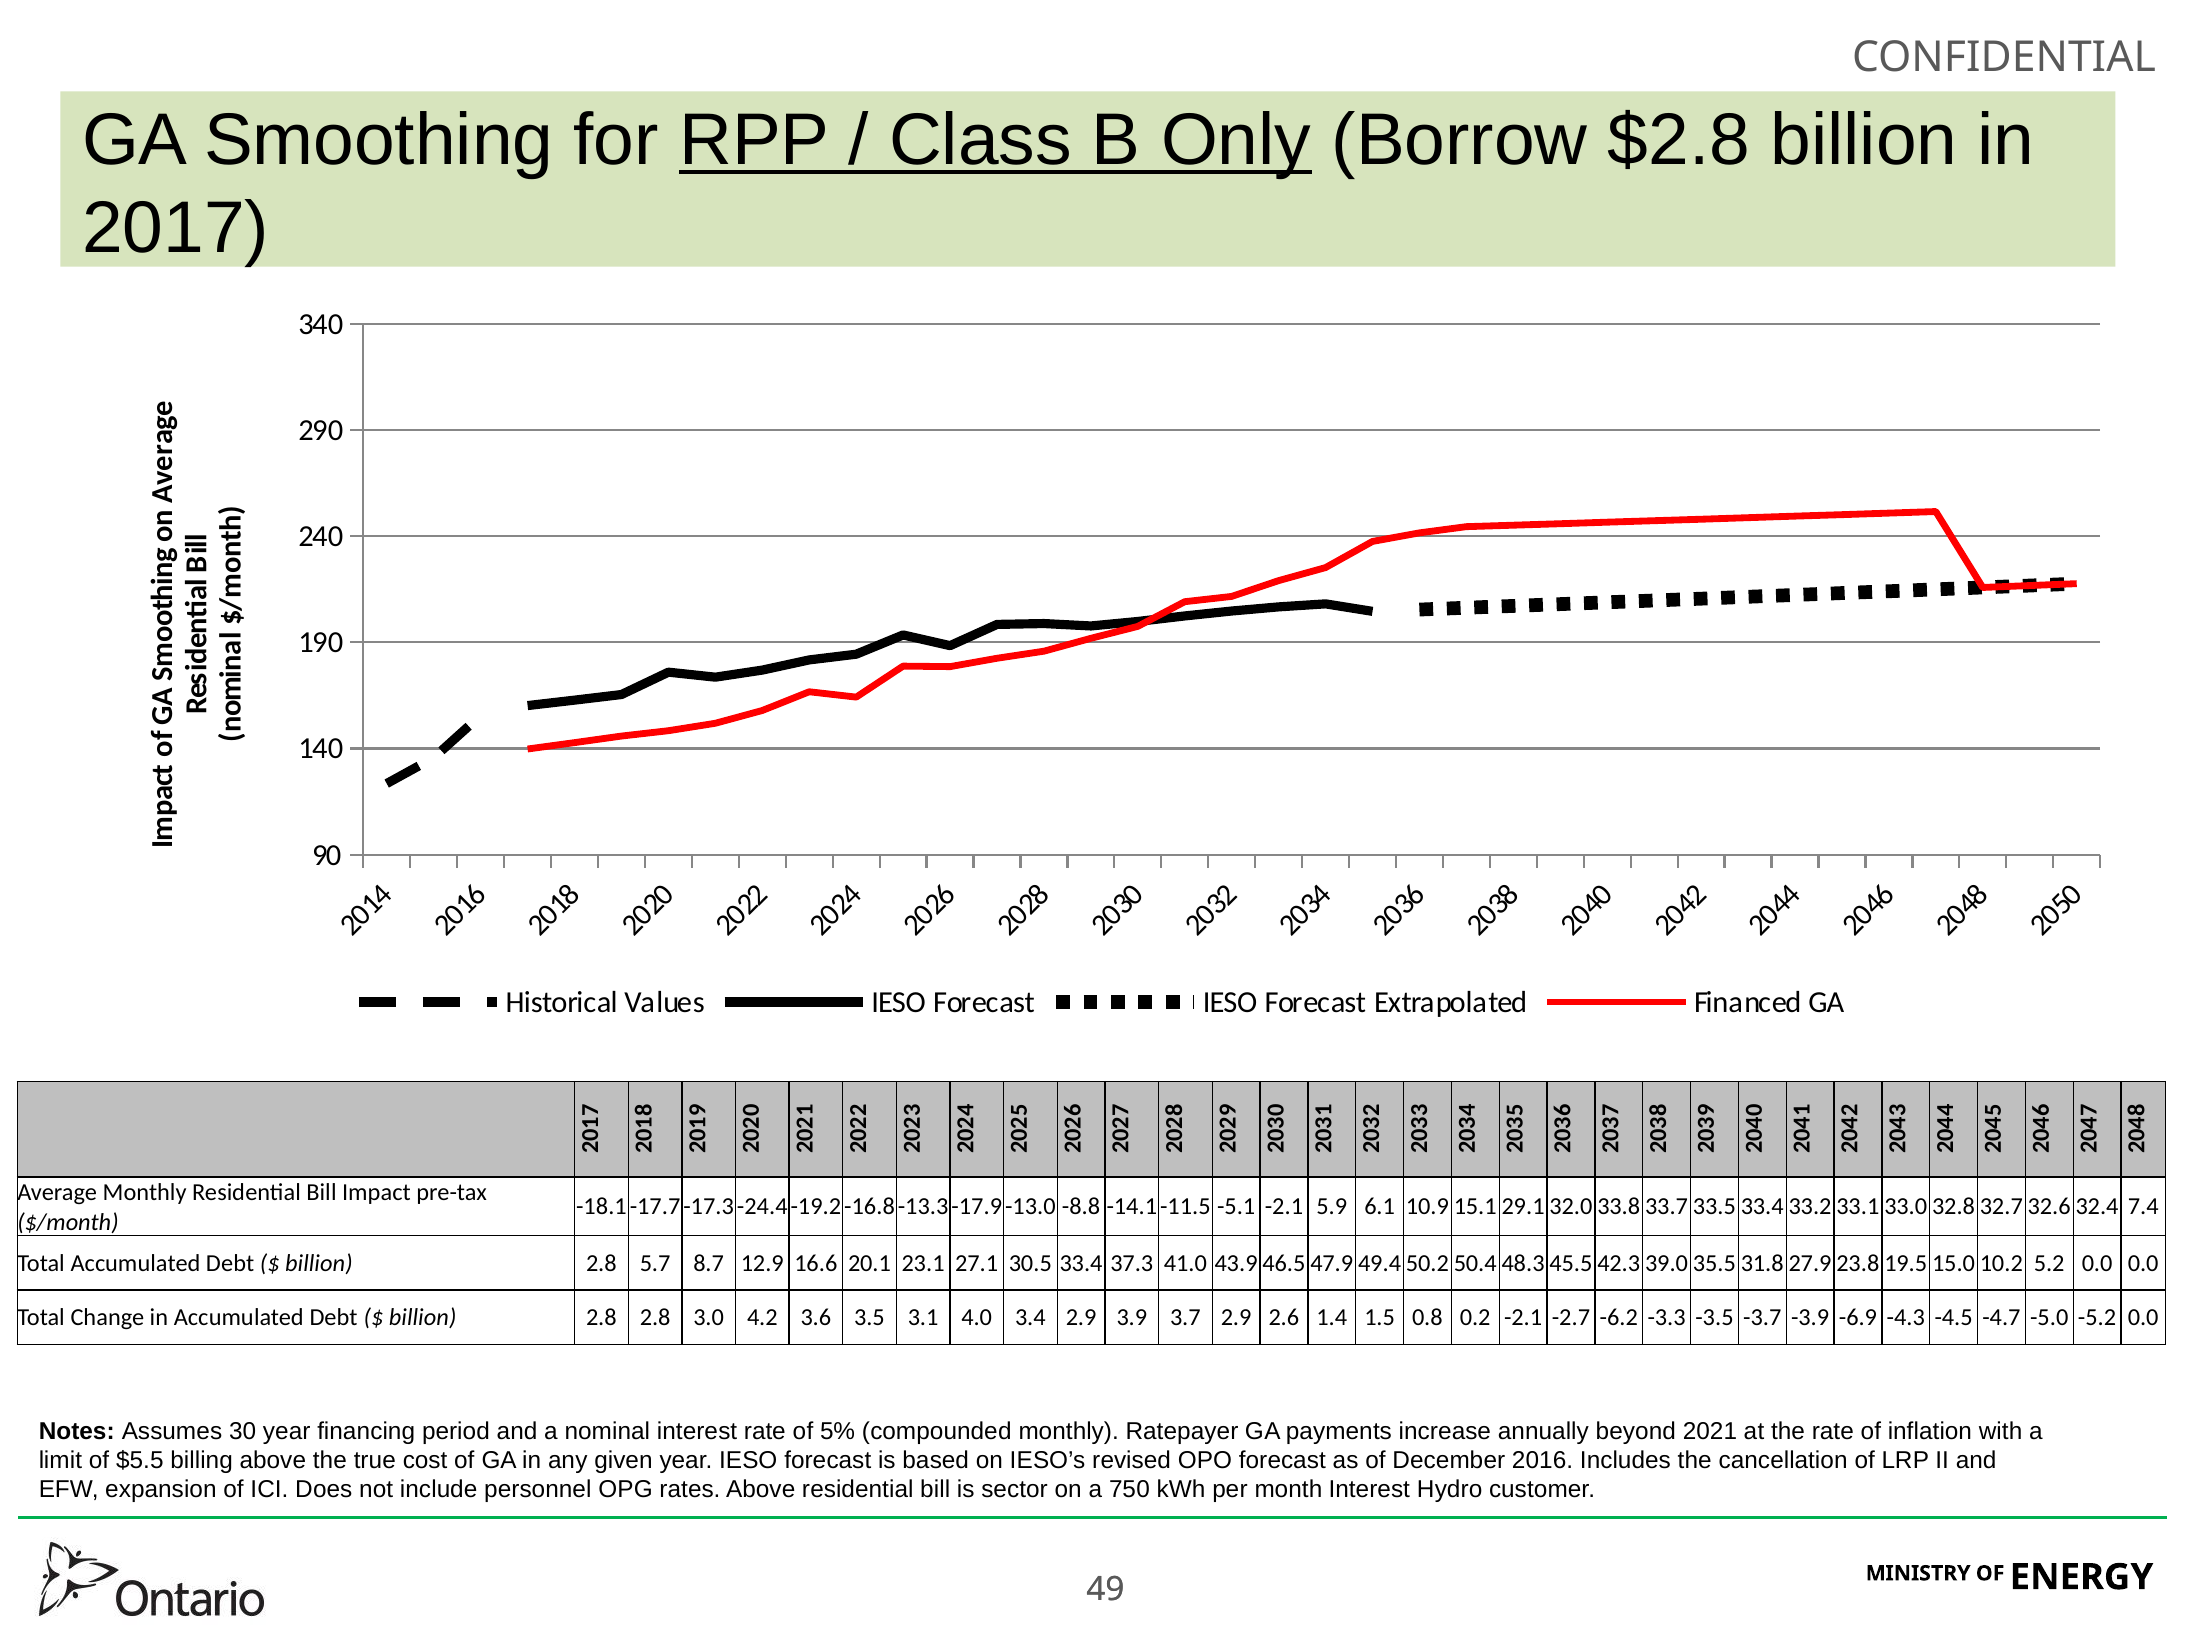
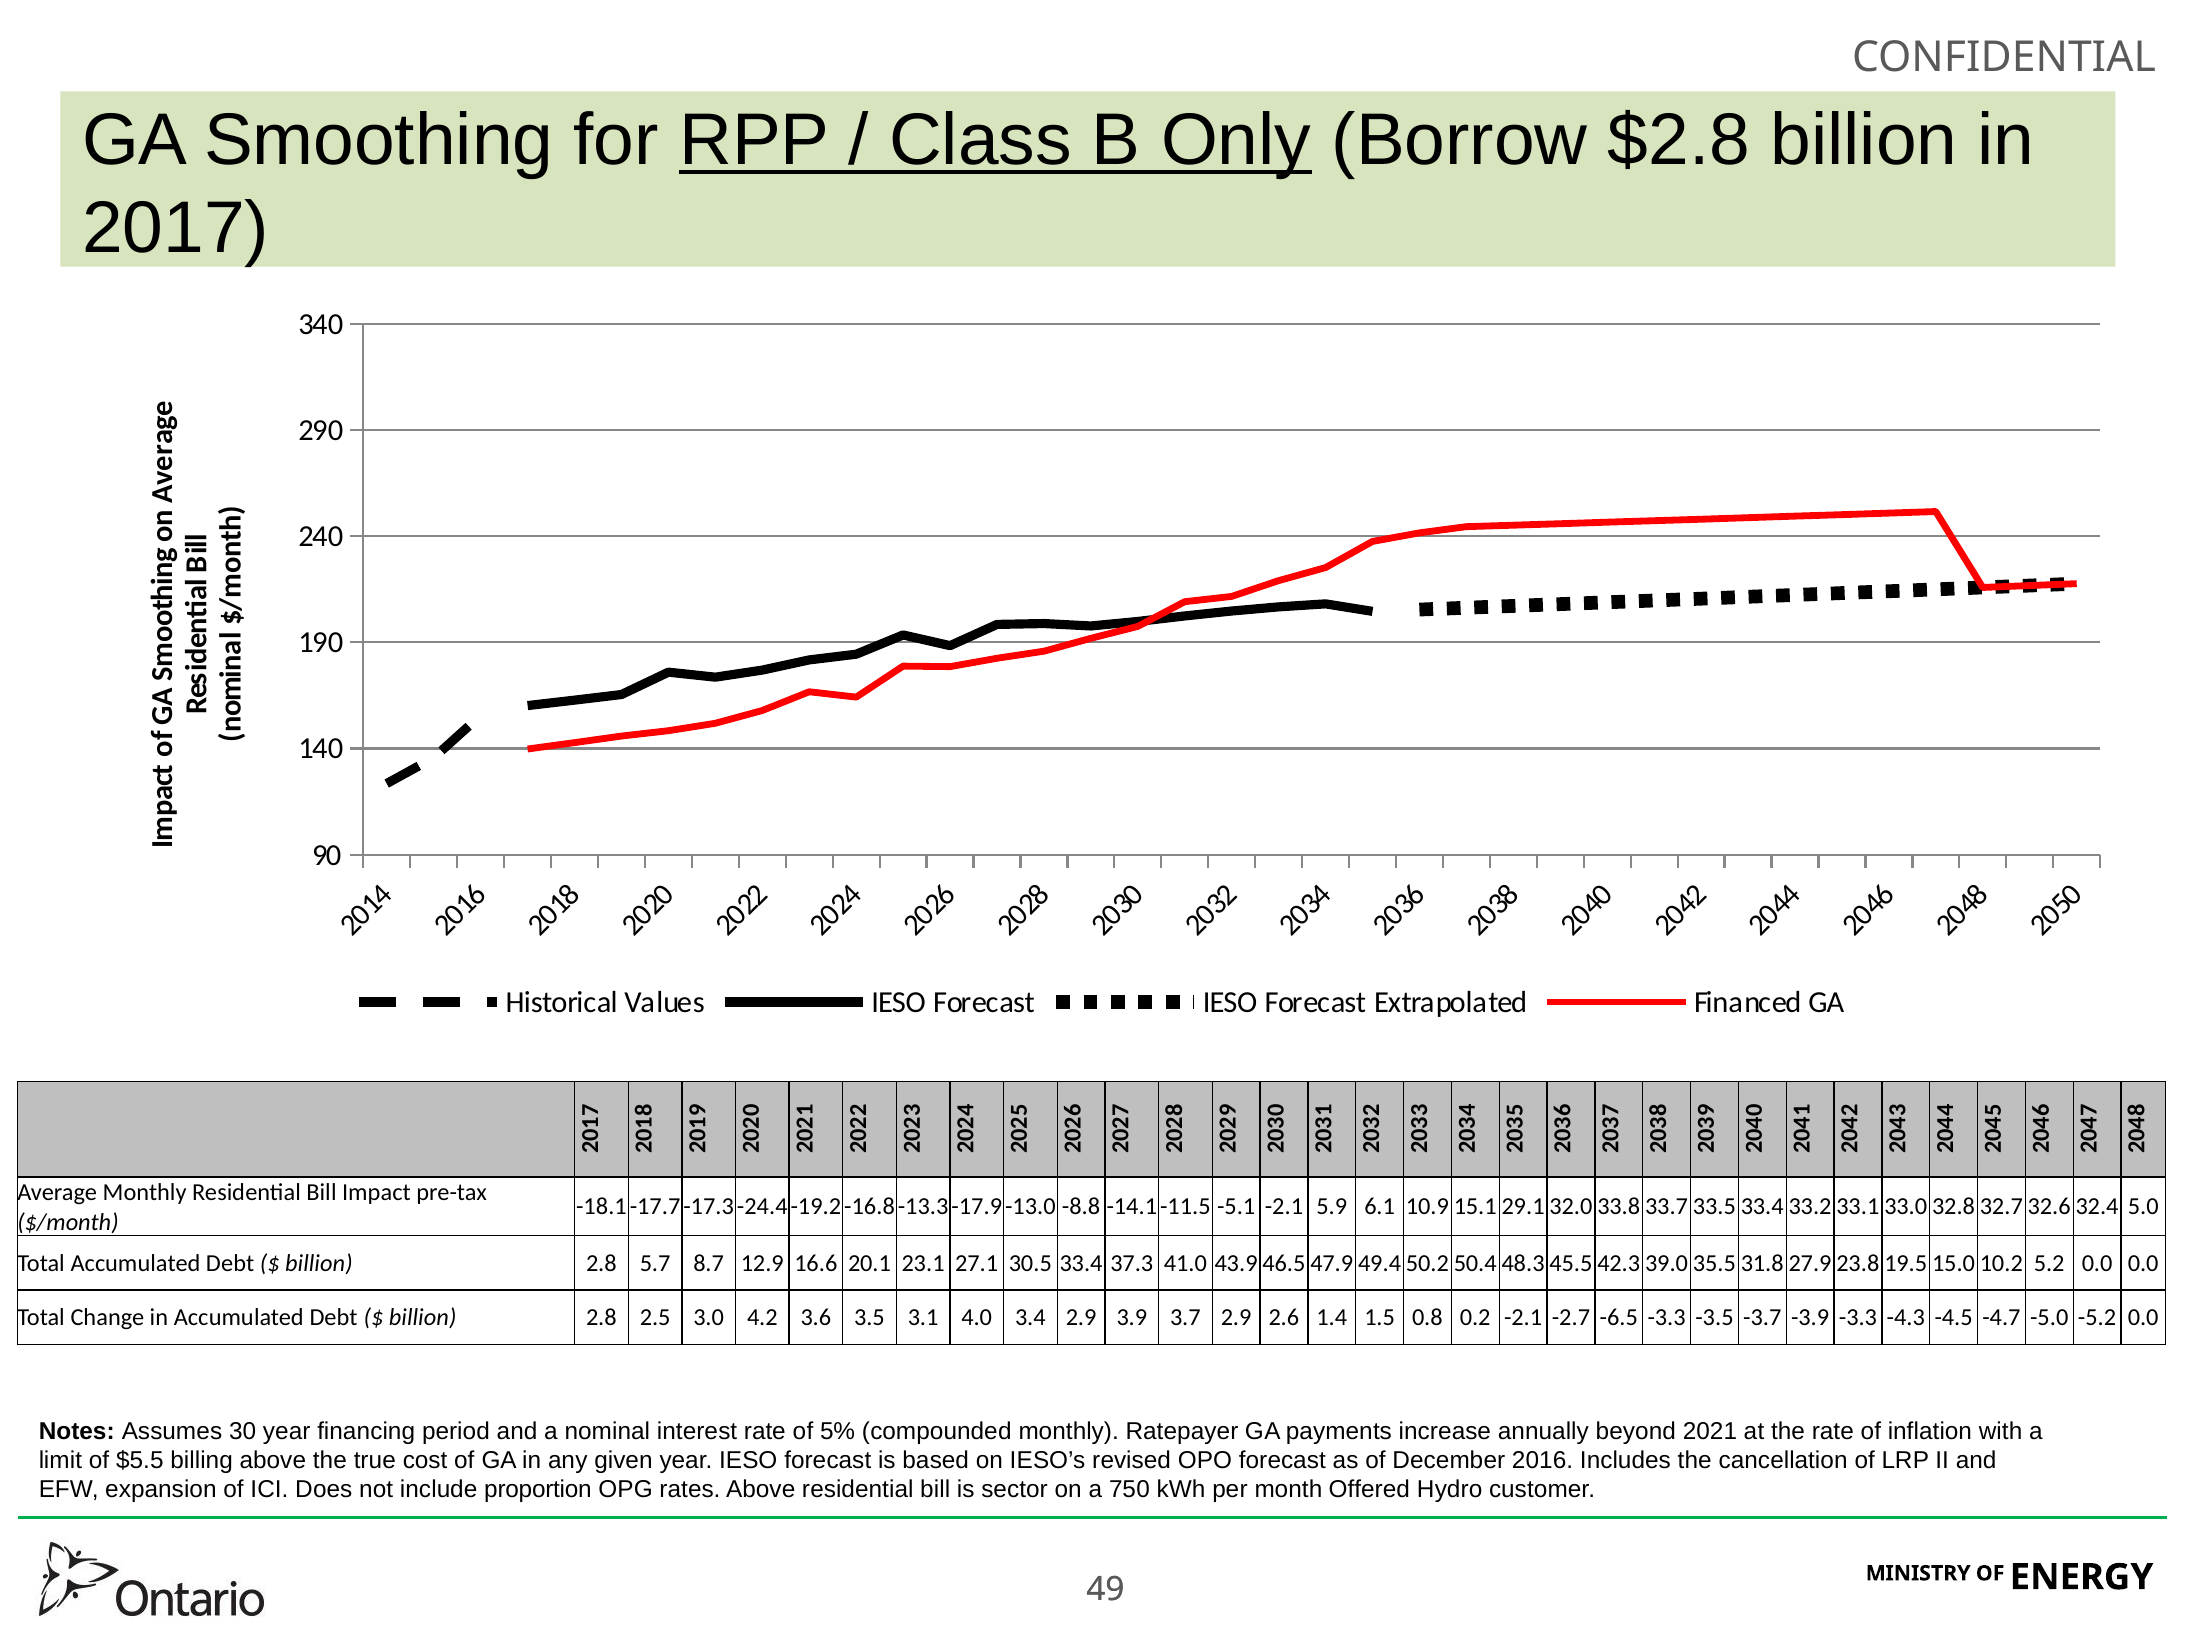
7.4: 7.4 -> 5.0
2.8 2.8: 2.8 -> 2.5
-6.2: -6.2 -> -6.5
-3.9 -6.9: -6.9 -> -3.3
personnel: personnel -> proportion
month Interest: Interest -> Offered
